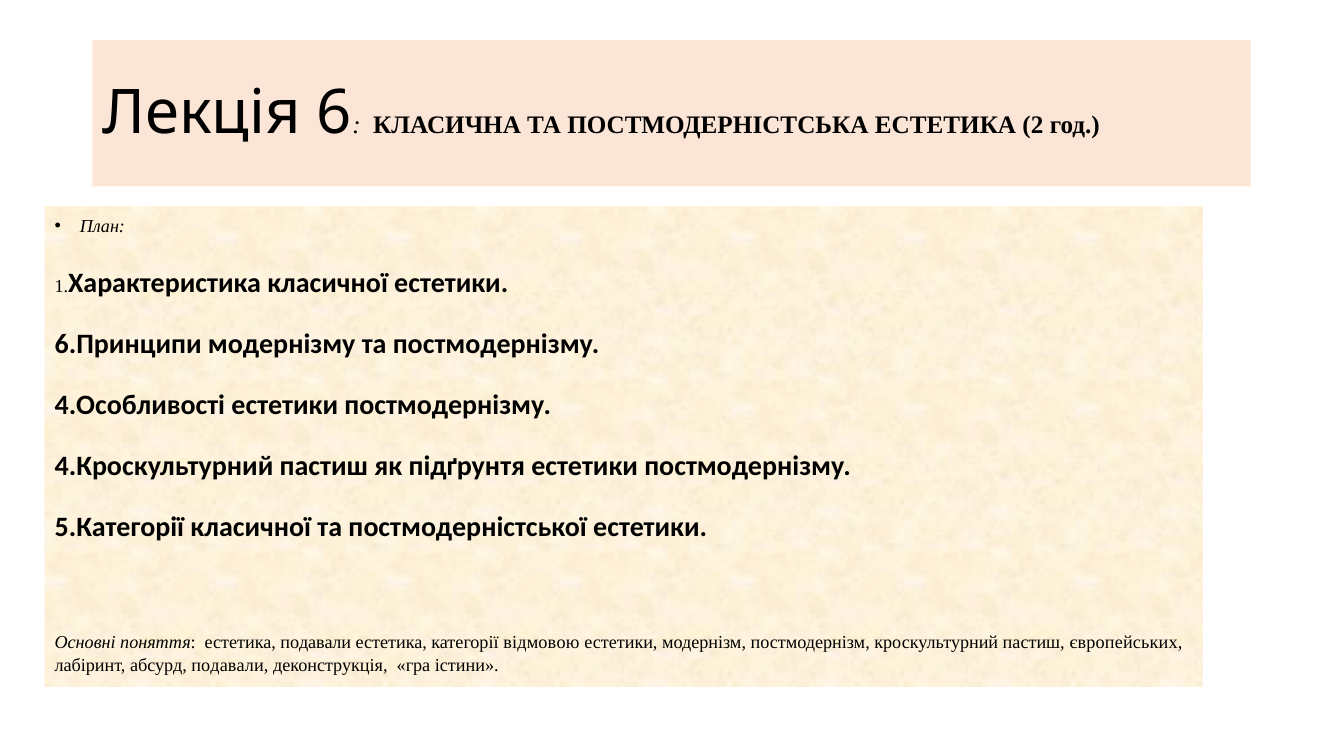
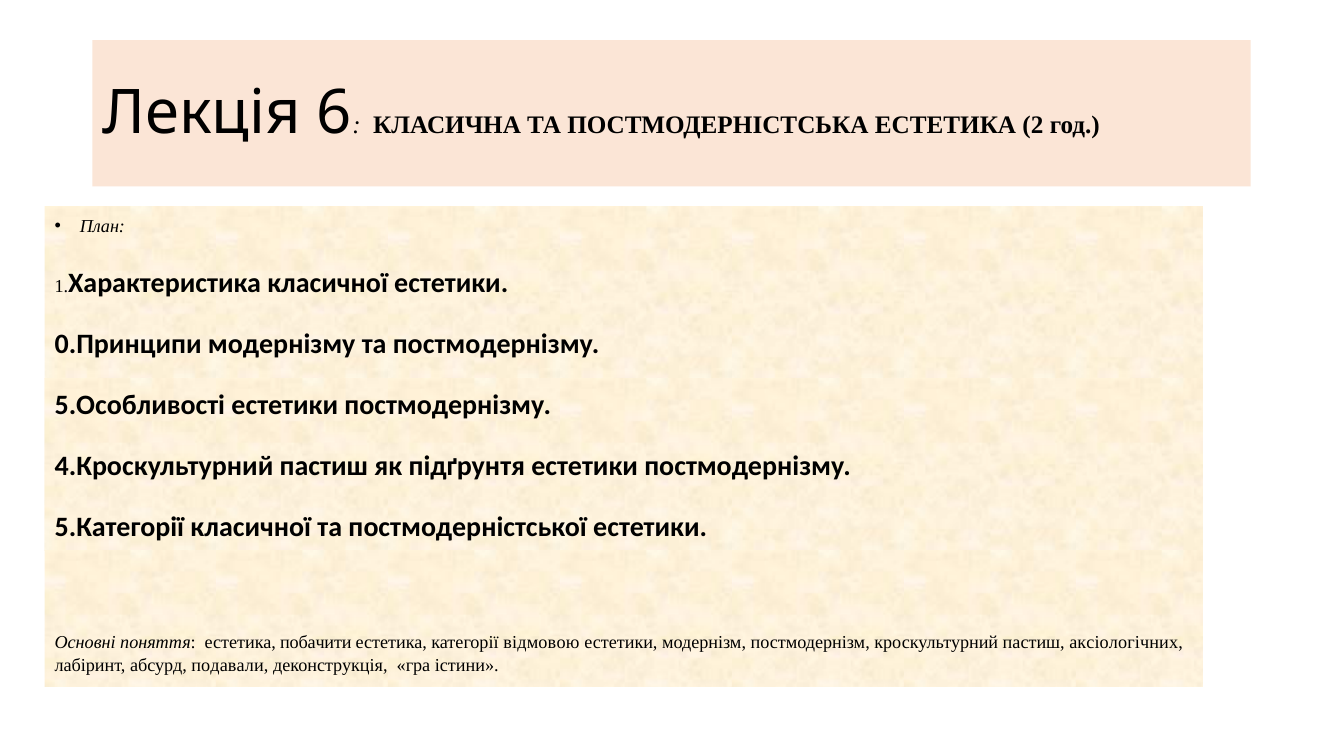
6.Принципи: 6.Принципи -> 0.Принципи
4.Особливості: 4.Особливості -> 5.Особливості
естетика подавали: подавали -> побачити
європейських: європейських -> аксіологічних
